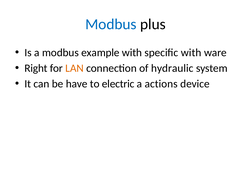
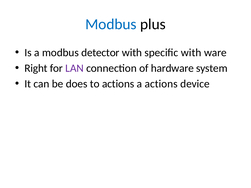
example: example -> detector
LAN colour: orange -> purple
hydraulic: hydraulic -> hardware
have: have -> does
to electric: electric -> actions
